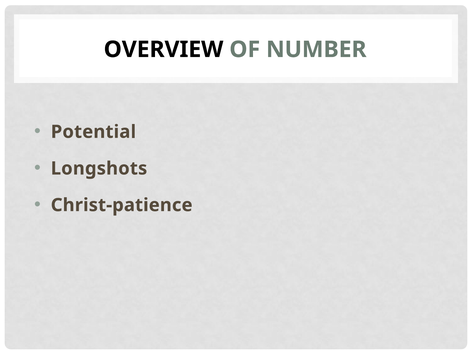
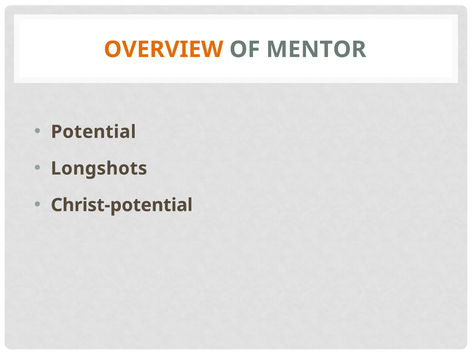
OVERVIEW colour: black -> orange
NUMBER: NUMBER -> MENTOR
Christ-patience: Christ-patience -> Christ-potential
